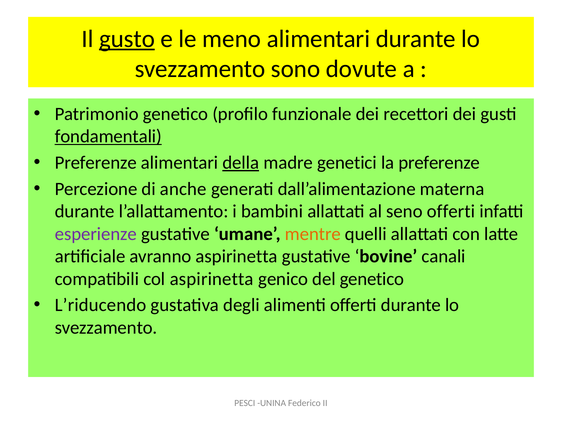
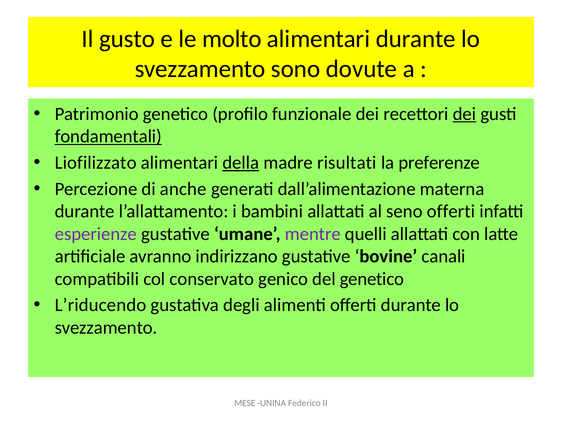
gusto underline: present -> none
meno: meno -> molto
dei at (464, 114) underline: none -> present
Preferenze at (96, 162): Preferenze -> Liofilizzato
genetici: genetici -> risultati
mentre colour: orange -> purple
avranno aspirinetta: aspirinetta -> indirizzano
col aspirinetta: aspirinetta -> conservato
PESCI: PESCI -> MESE
